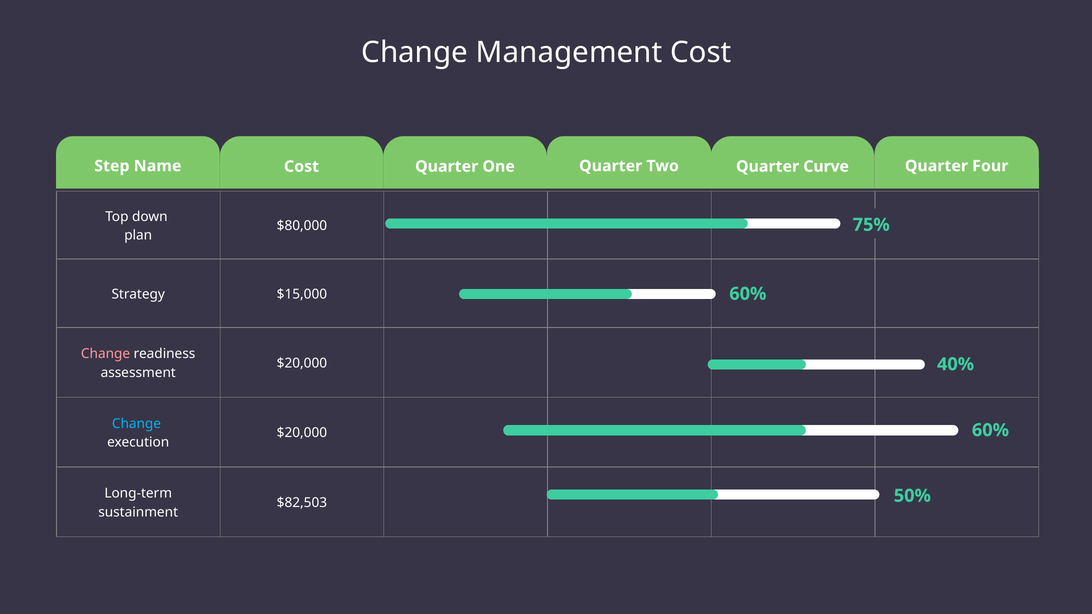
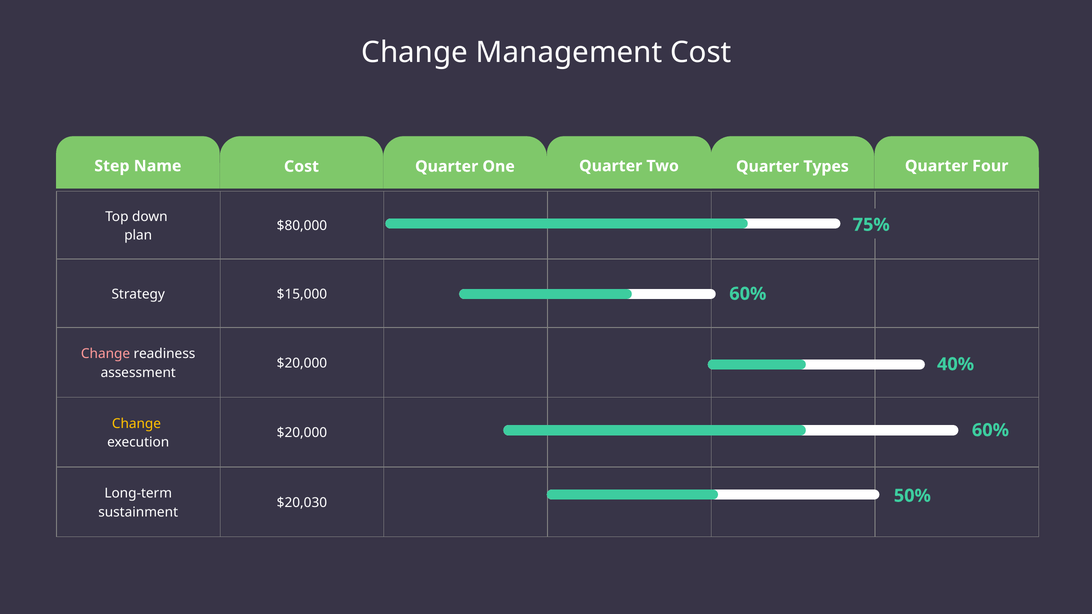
Curve: Curve -> Types
Change at (136, 424) colour: light blue -> yellow
$82,503: $82,503 -> $20,030
